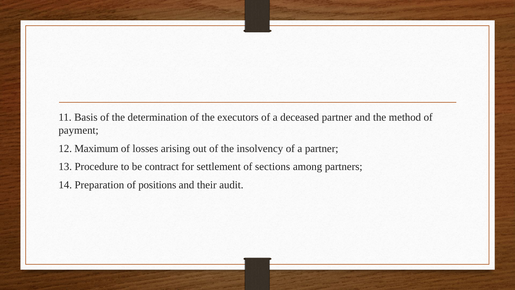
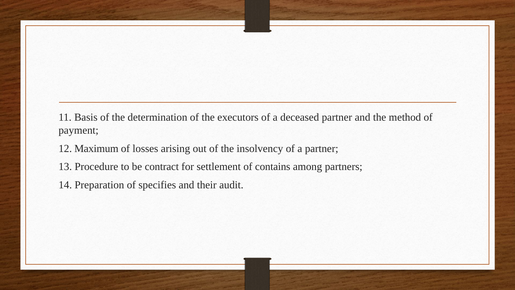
sections: sections -> contains
positions: positions -> specifies
